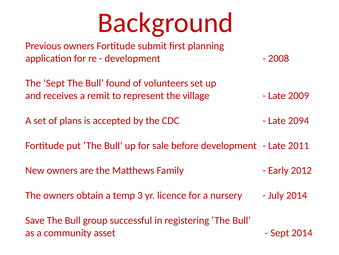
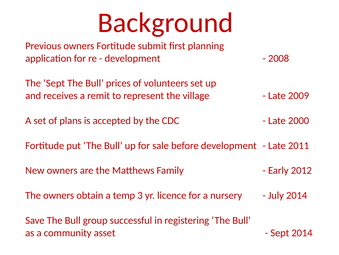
found: found -> prices
2094: 2094 -> 2000
